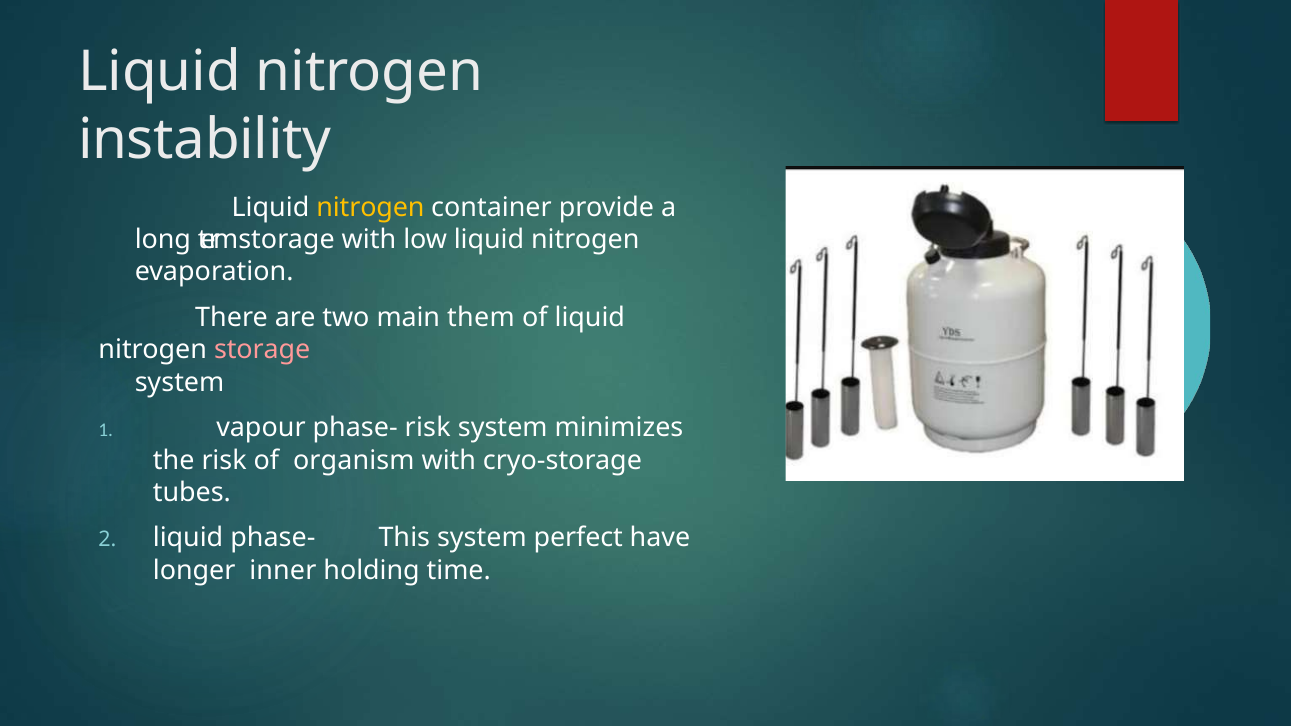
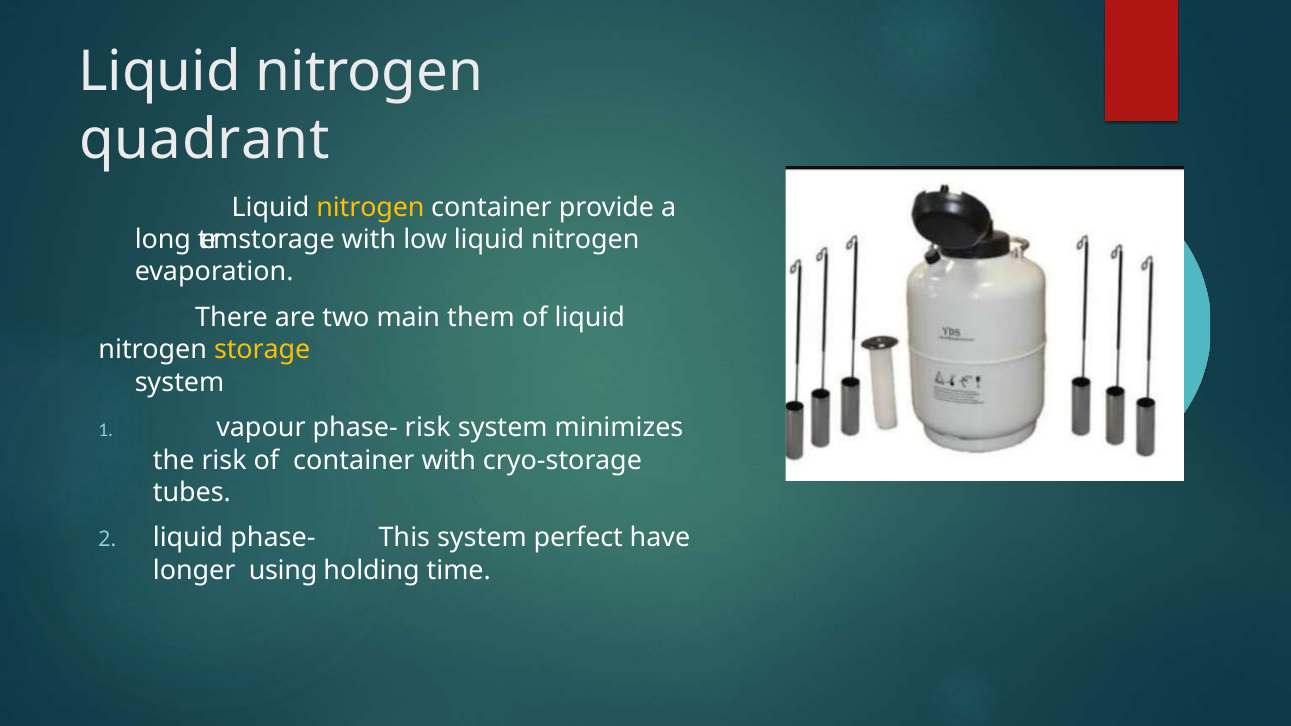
instability: instability -> quadrant
storage at (262, 350) colour: pink -> yellow
of organism: organism -> container
inner: inner -> using
